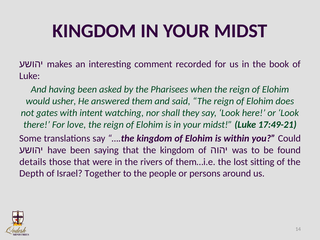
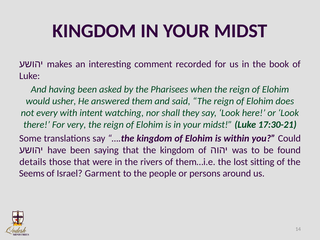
gates: gates -> every
love: love -> very
17:49-21: 17:49-21 -> 17:30-21
Depth: Depth -> Seems
Together: Together -> Garment
